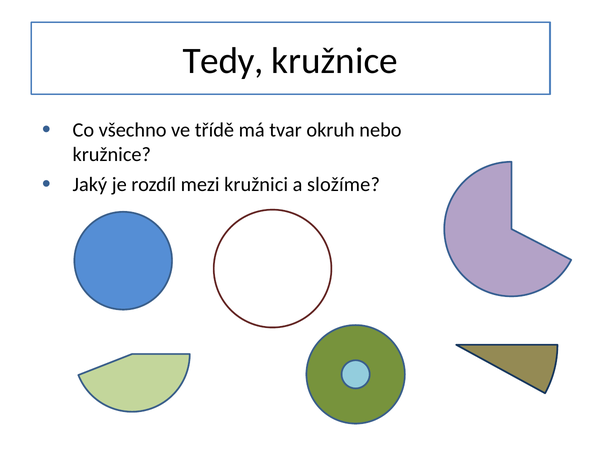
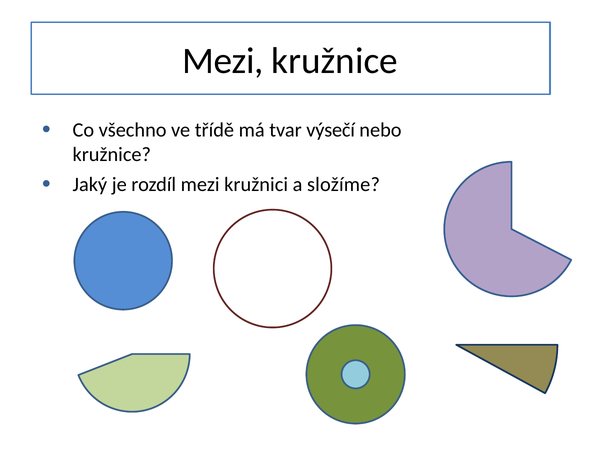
Tedy at (223, 61): Tedy -> Mezi
okruh: okruh -> výsečí
